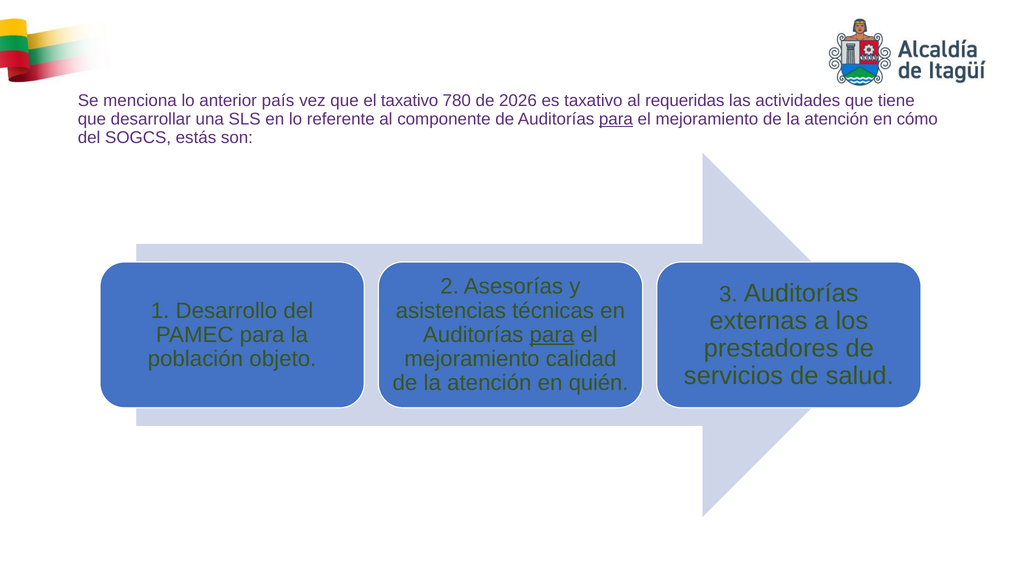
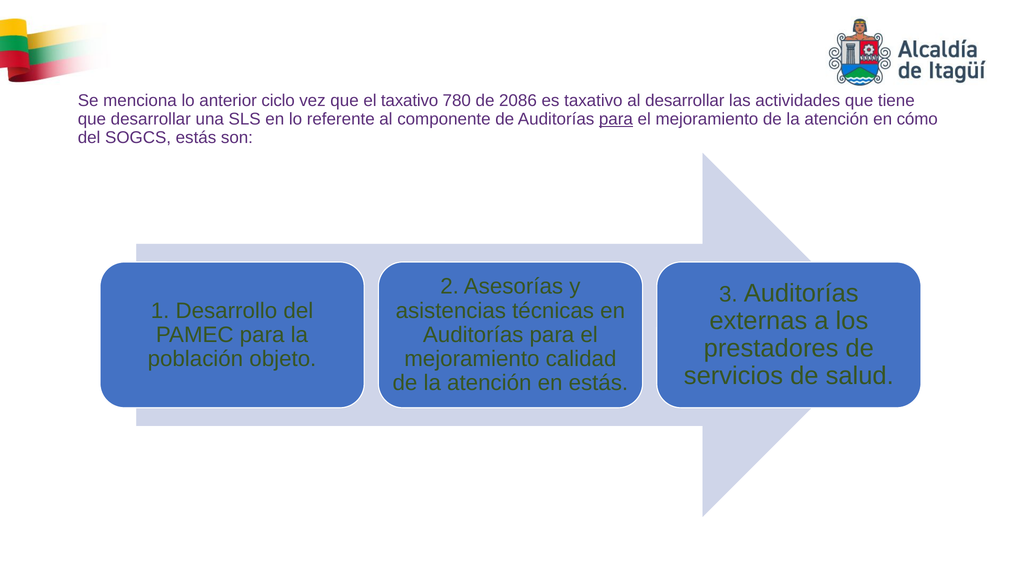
país: país -> ciclo
2026: 2026 -> 2086
al requeridas: requeridas -> desarrollar
para at (552, 335) underline: present -> none
en quién: quién -> estás
